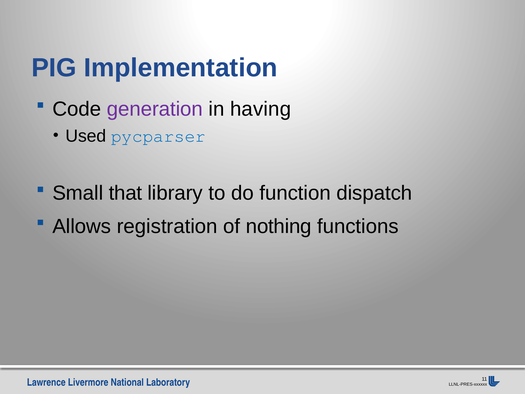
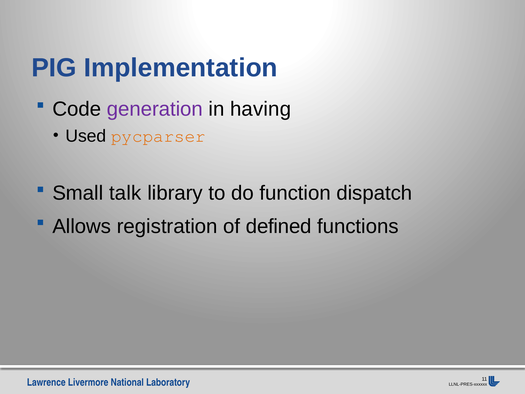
pycparser colour: blue -> orange
that: that -> talk
nothing: nothing -> defined
